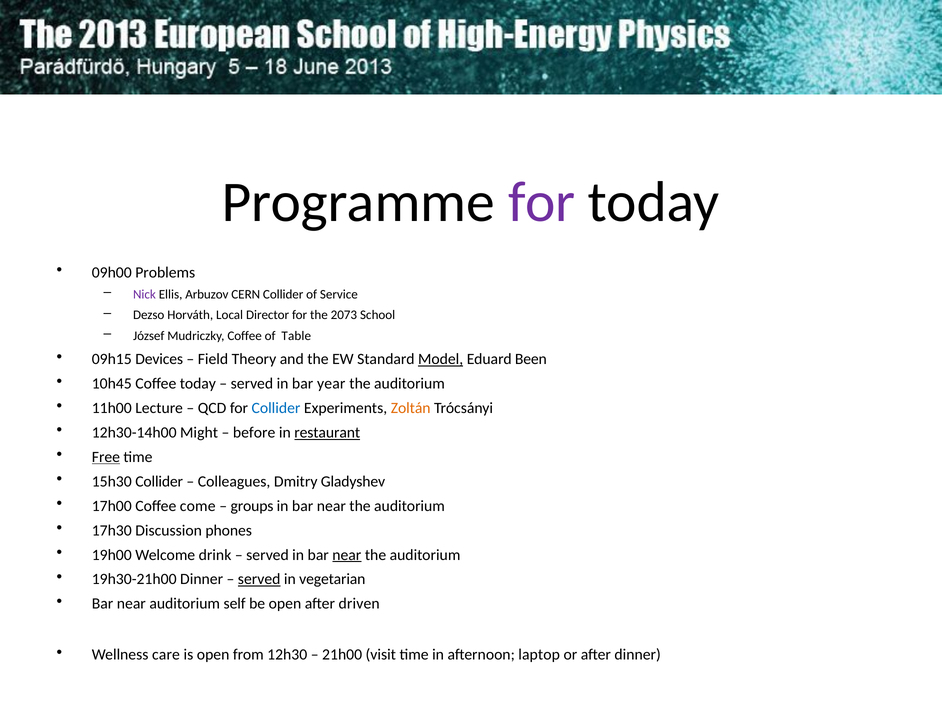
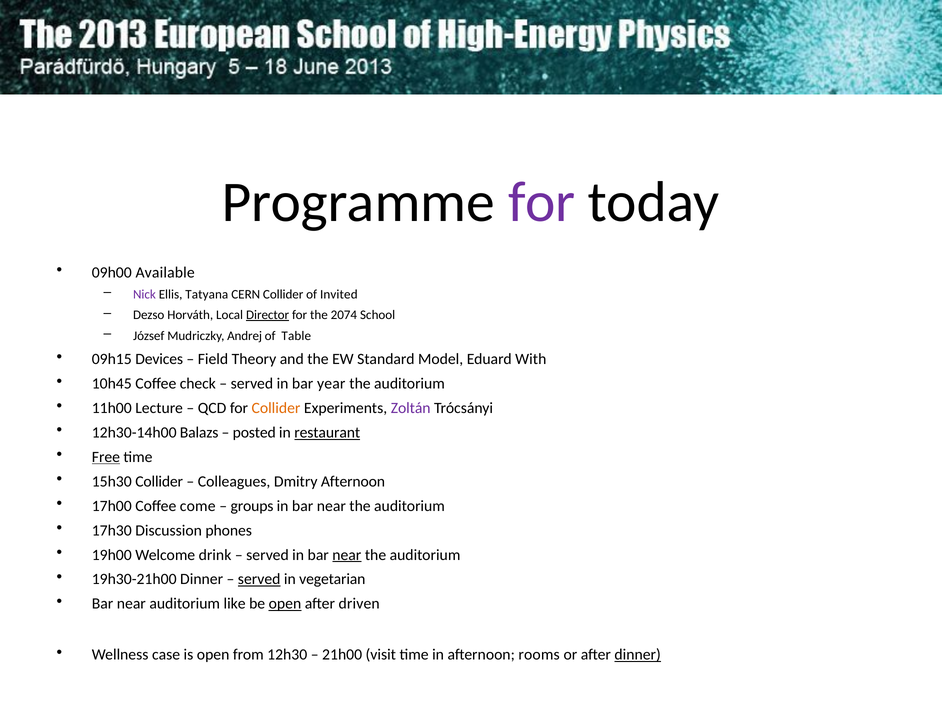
Problems: Problems -> Available
Arbuzov: Arbuzov -> Tatyana
Service: Service -> Invited
Director underline: none -> present
2073: 2073 -> 2074
Mudriczky Coffee: Coffee -> Andrej
Model underline: present -> none
Been: Been -> With
Coffee today: today -> check
Collider at (276, 408) colour: blue -> orange
Zoltán colour: orange -> purple
Might: Might -> Balazs
before: before -> posted
Dmitry Gladyshev: Gladyshev -> Afternoon
self: self -> like
open at (285, 604) underline: none -> present
care: care -> case
laptop: laptop -> rooms
dinner at (638, 655) underline: none -> present
